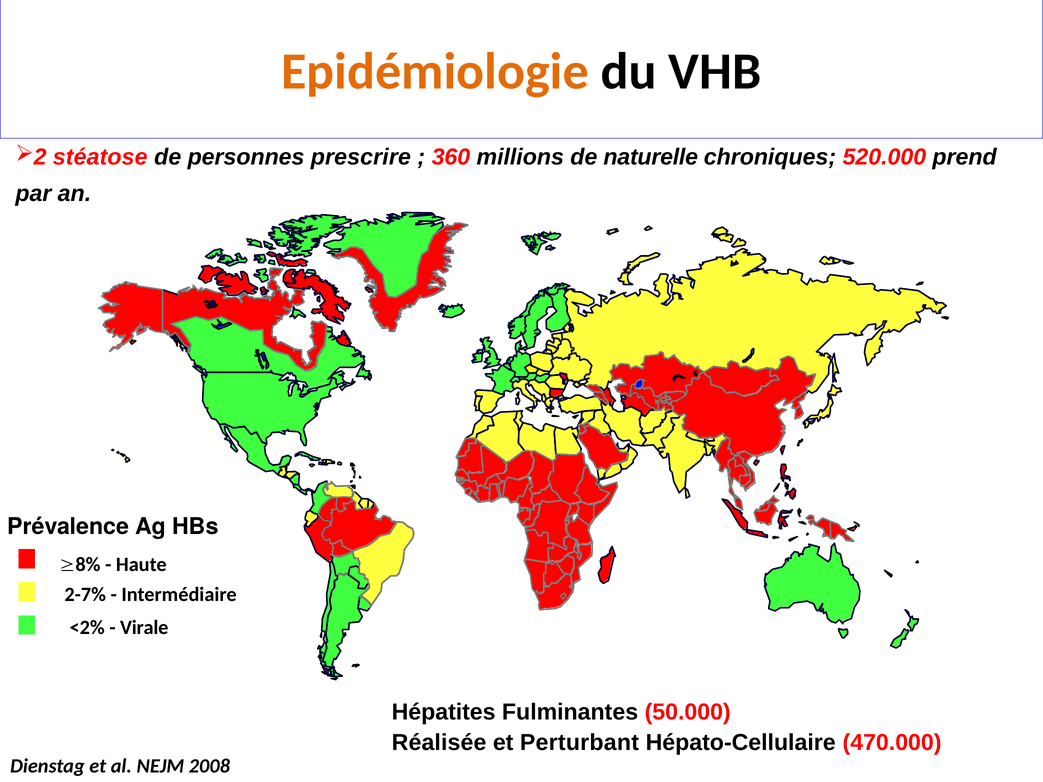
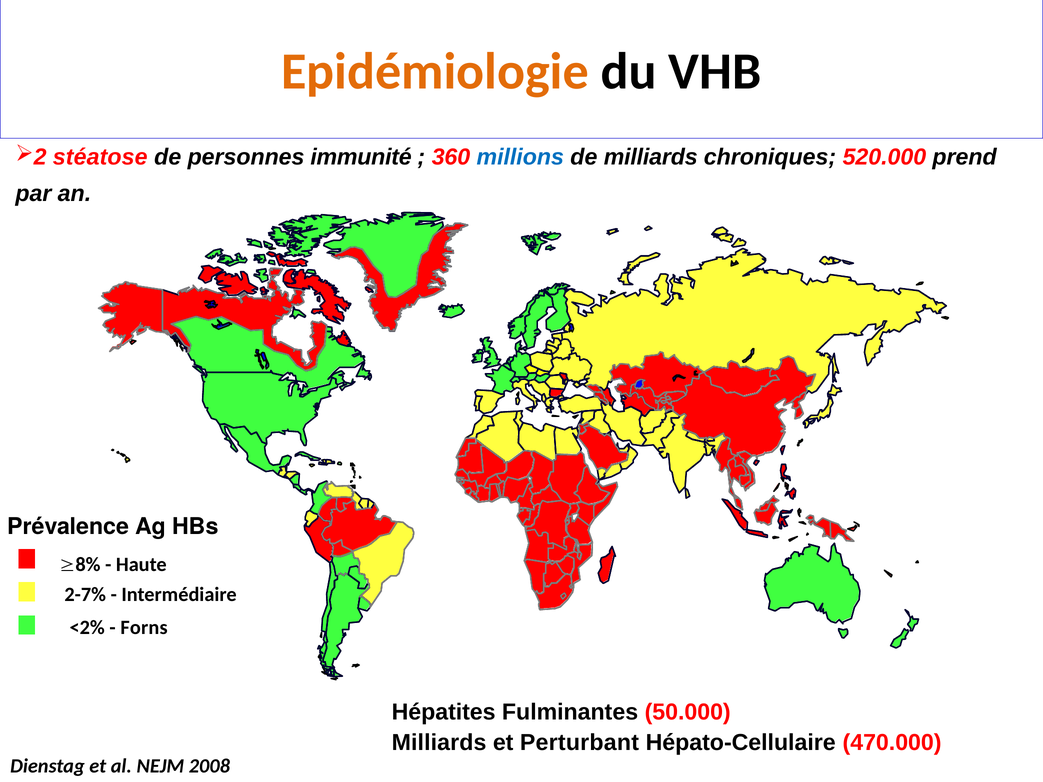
prescrire: prescrire -> immunité
millions colour: black -> blue
de naturelle: naturelle -> milliards
Virale: Virale -> Forns
Réalisée at (439, 743): Réalisée -> Milliards
